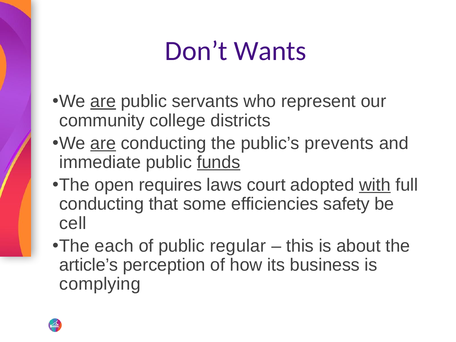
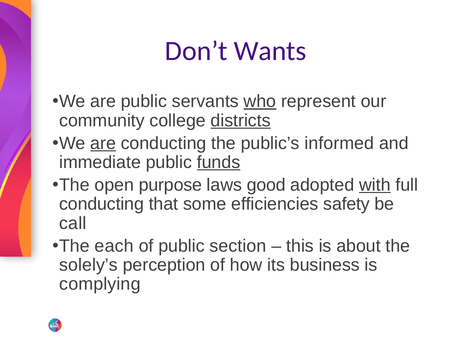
are at (103, 101) underline: present -> none
who underline: none -> present
districts underline: none -> present
prevents: prevents -> informed
requires: requires -> purpose
court: court -> good
cell: cell -> call
regular: regular -> section
article’s: article’s -> solely’s
